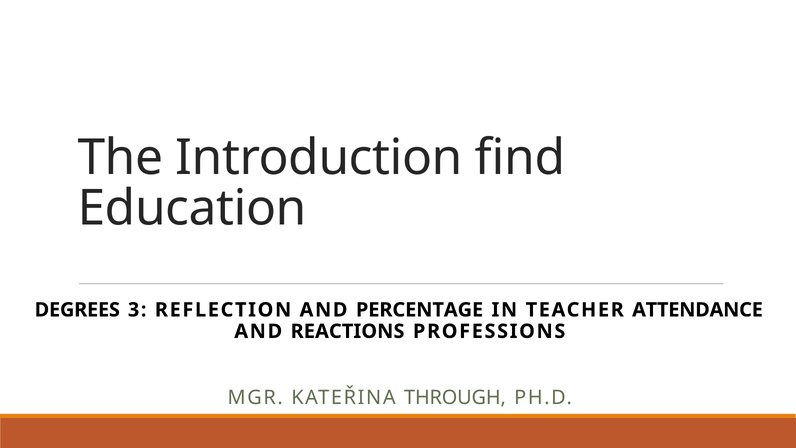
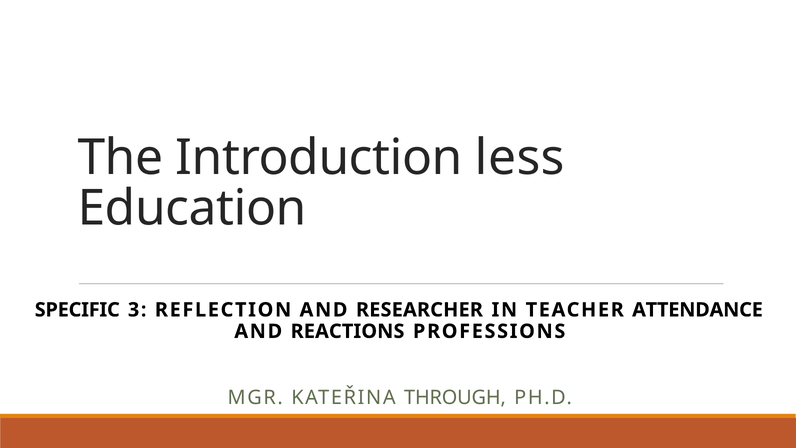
find: find -> less
DEGREES: DEGREES -> SPECIFIC
PERCENTAGE: PERCENTAGE -> RESEARCHER
